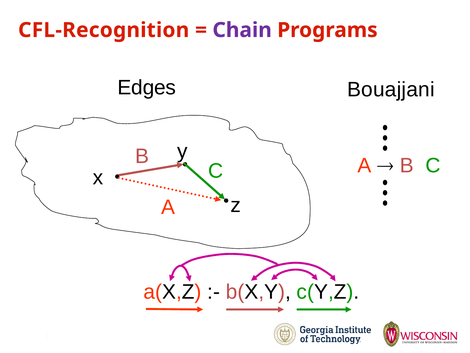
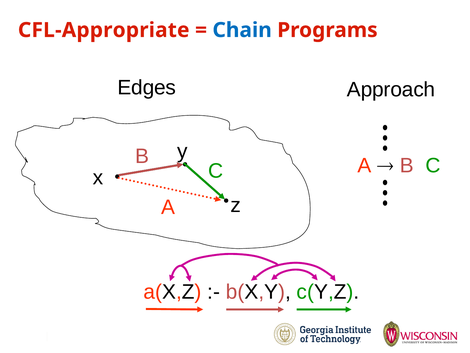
CFL-Recognition: CFL-Recognition -> CFL-Appropriate
Chain colour: purple -> blue
Bouajjani: Bouajjani -> Approach
